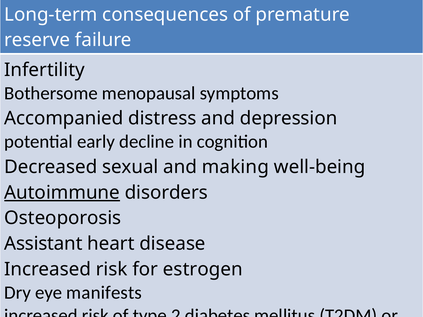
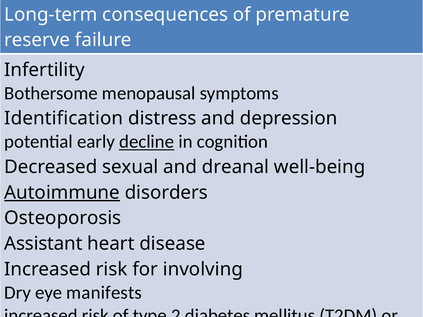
Accompanied: Accompanied -> Identification
decline underline: none -> present
making: making -> dreanal
estrogen: estrogen -> involving
